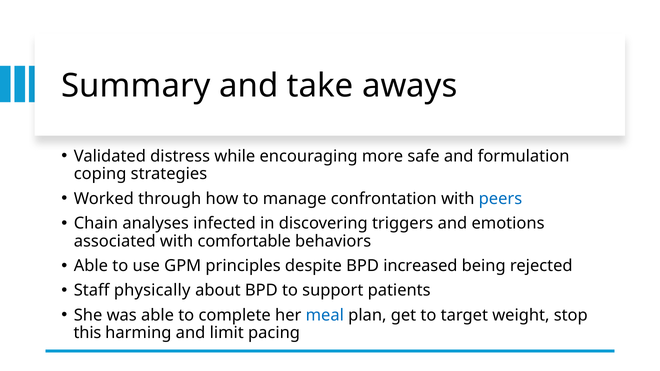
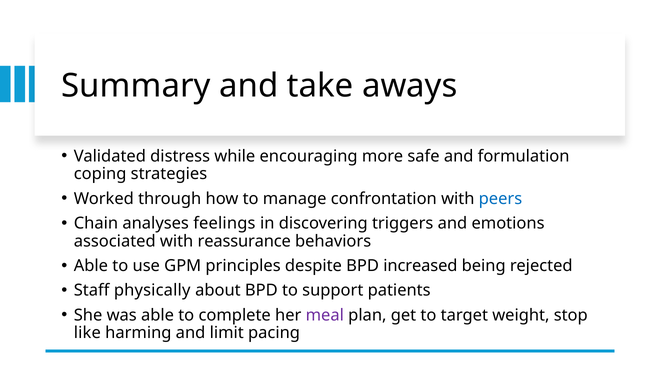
infected: infected -> feelings
comfortable: comfortable -> reassurance
meal colour: blue -> purple
this: this -> like
